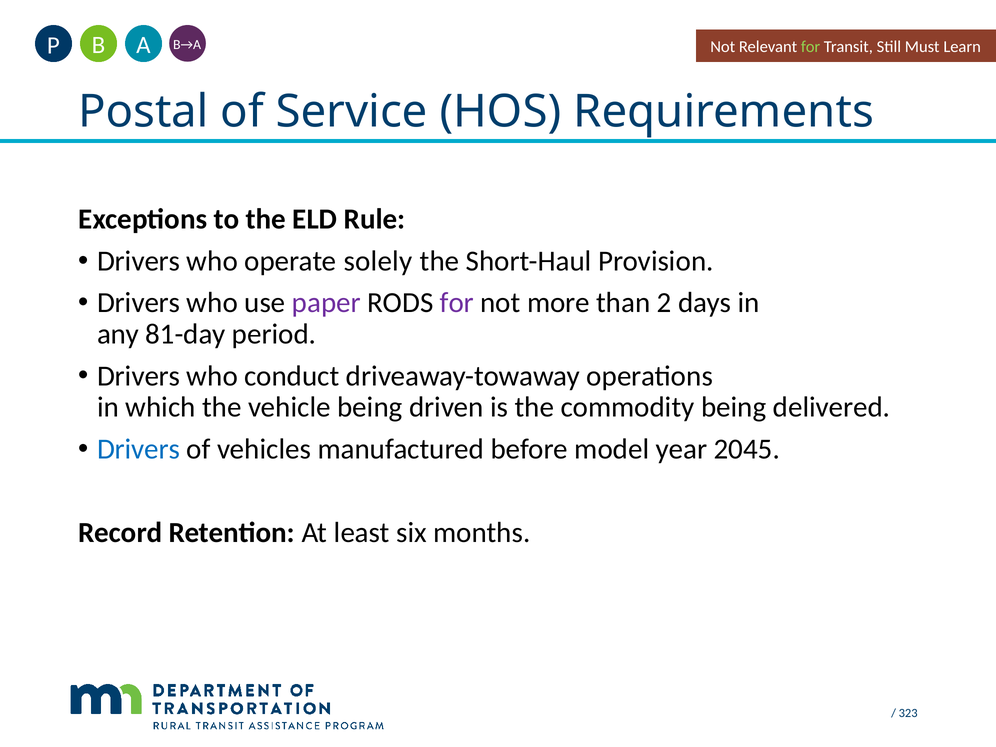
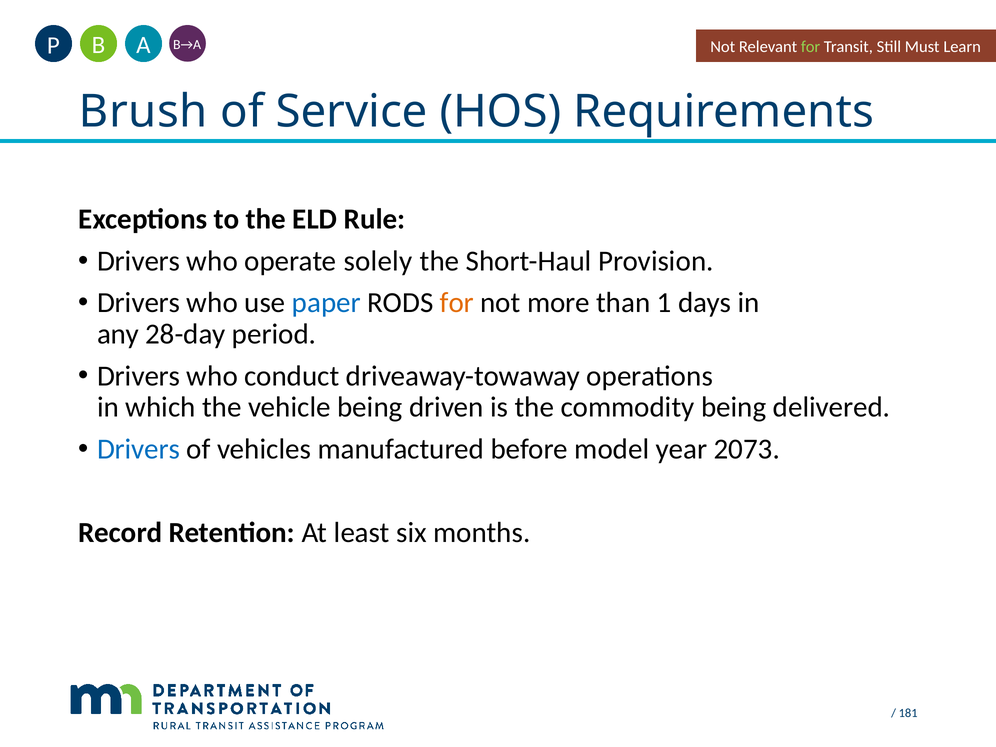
Postal: Postal -> Brush
paper colour: purple -> blue
for at (457, 303) colour: purple -> orange
2: 2 -> 1
81-day: 81-day -> 28-day
2045: 2045 -> 2073
323: 323 -> 181
